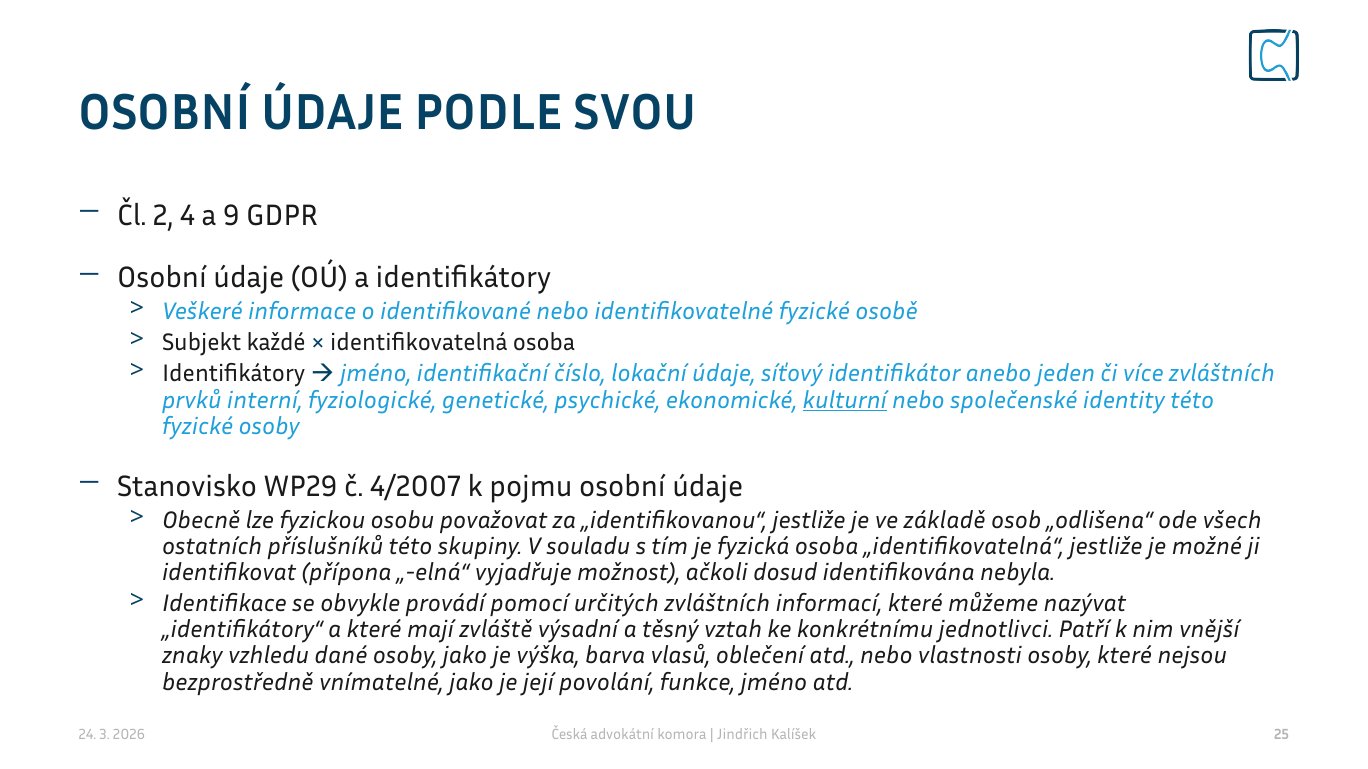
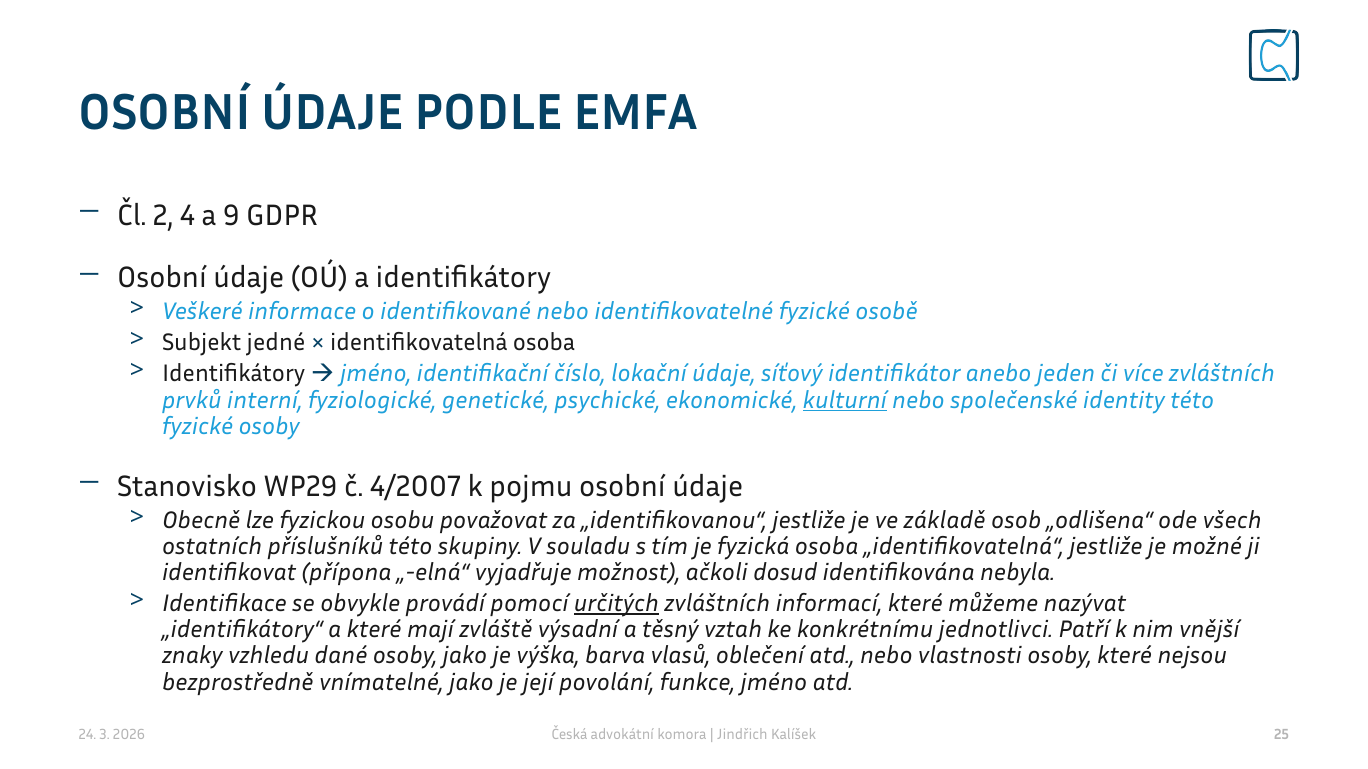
SVOU: SVOU -> EMFA
každé: každé -> jedné
určitých underline: none -> present
